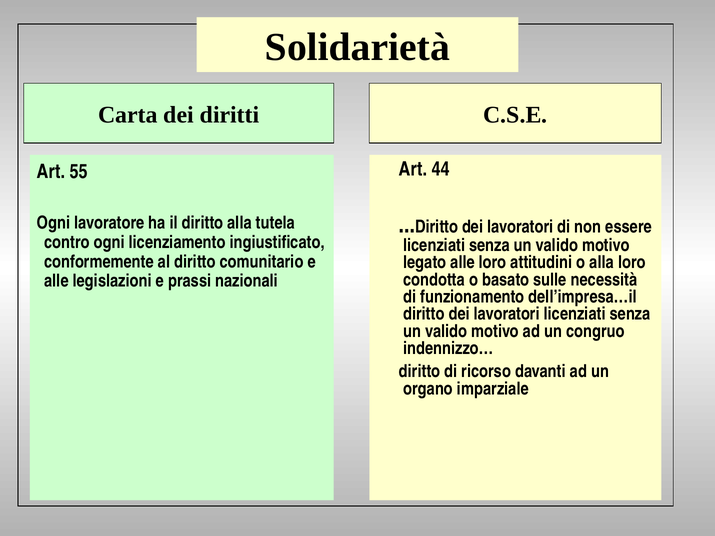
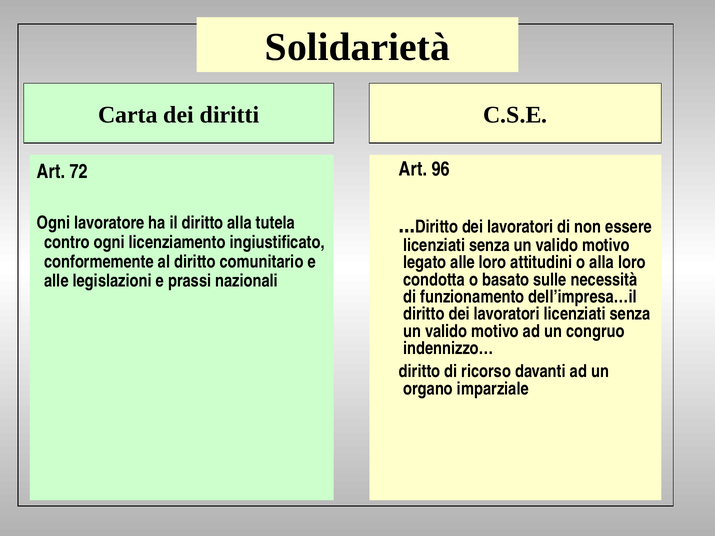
44: 44 -> 96
55: 55 -> 72
